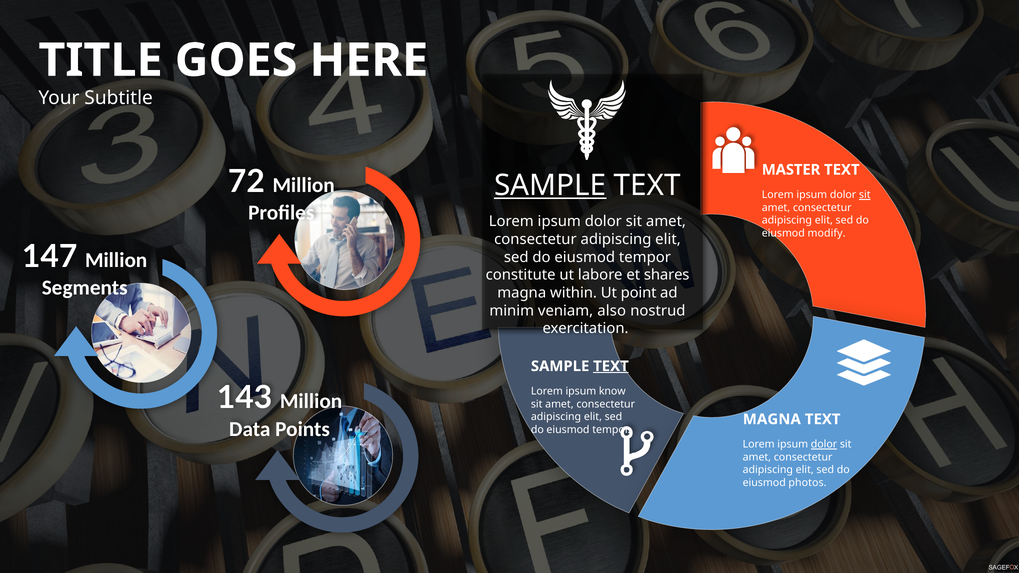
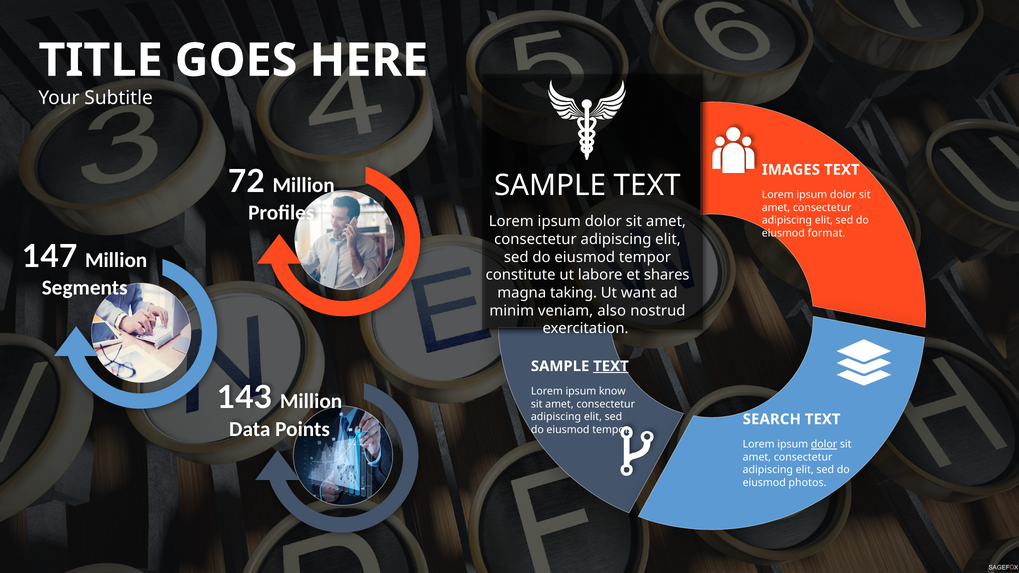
MASTER: MASTER -> IMAGES
SAMPLE at (550, 186) underline: present -> none
sit at (865, 195) underline: present -> none
modify: modify -> format
within: within -> taking
point: point -> want
MAGNA at (772, 419): MAGNA -> SEARCH
